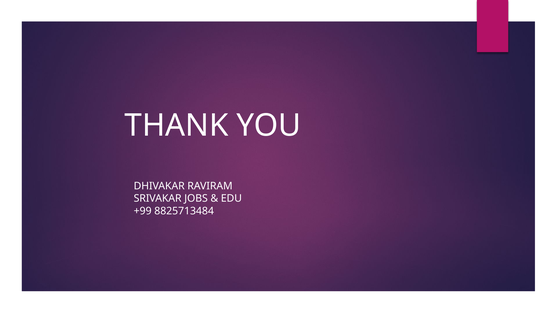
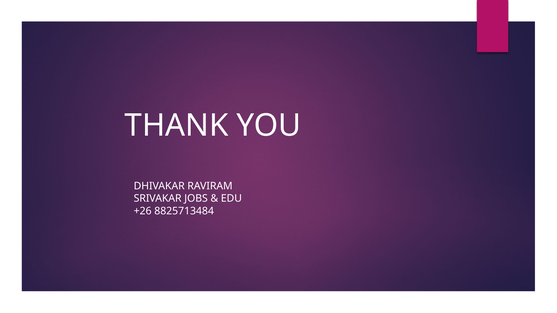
+99: +99 -> +26
